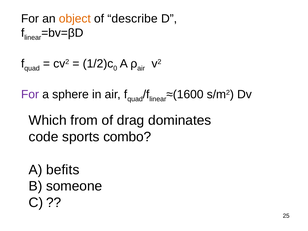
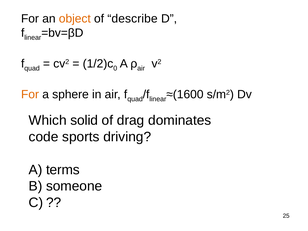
For at (30, 94) colour: purple -> orange
from: from -> solid
combo: combo -> driving
befits: befits -> terms
